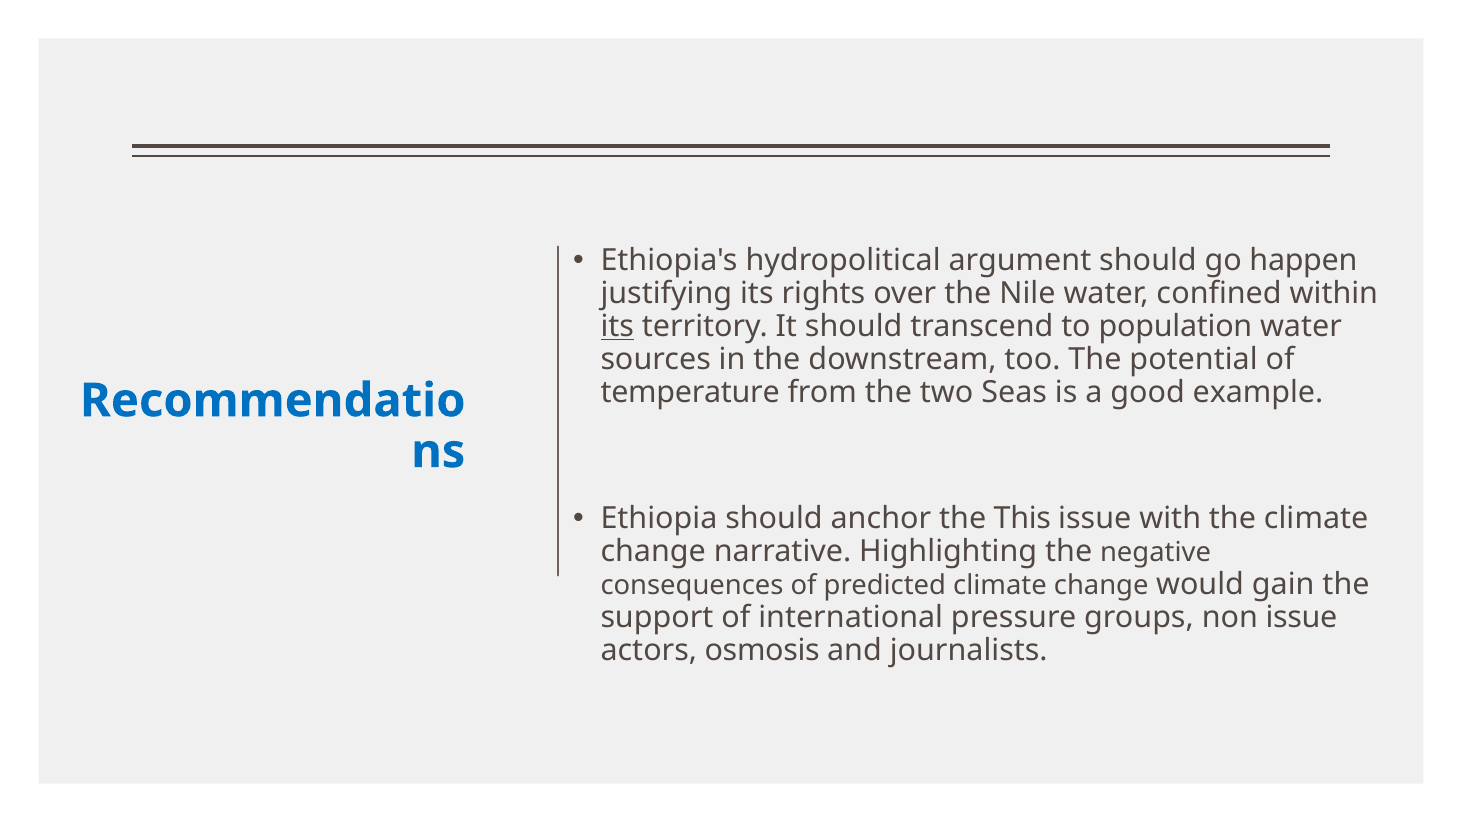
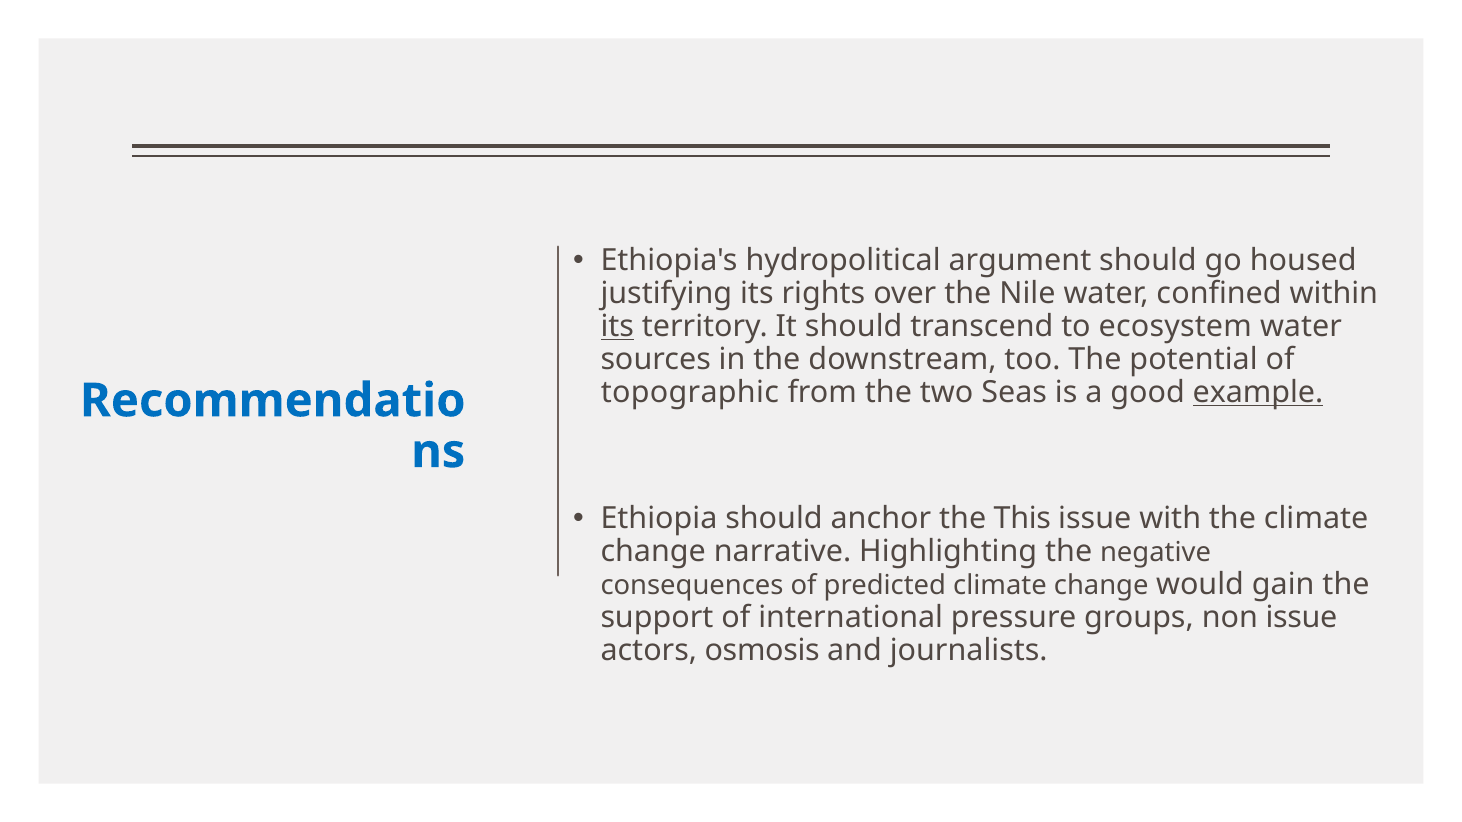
happen: happen -> housed
population: population -> ecosystem
temperature: temperature -> topographic
example underline: none -> present
